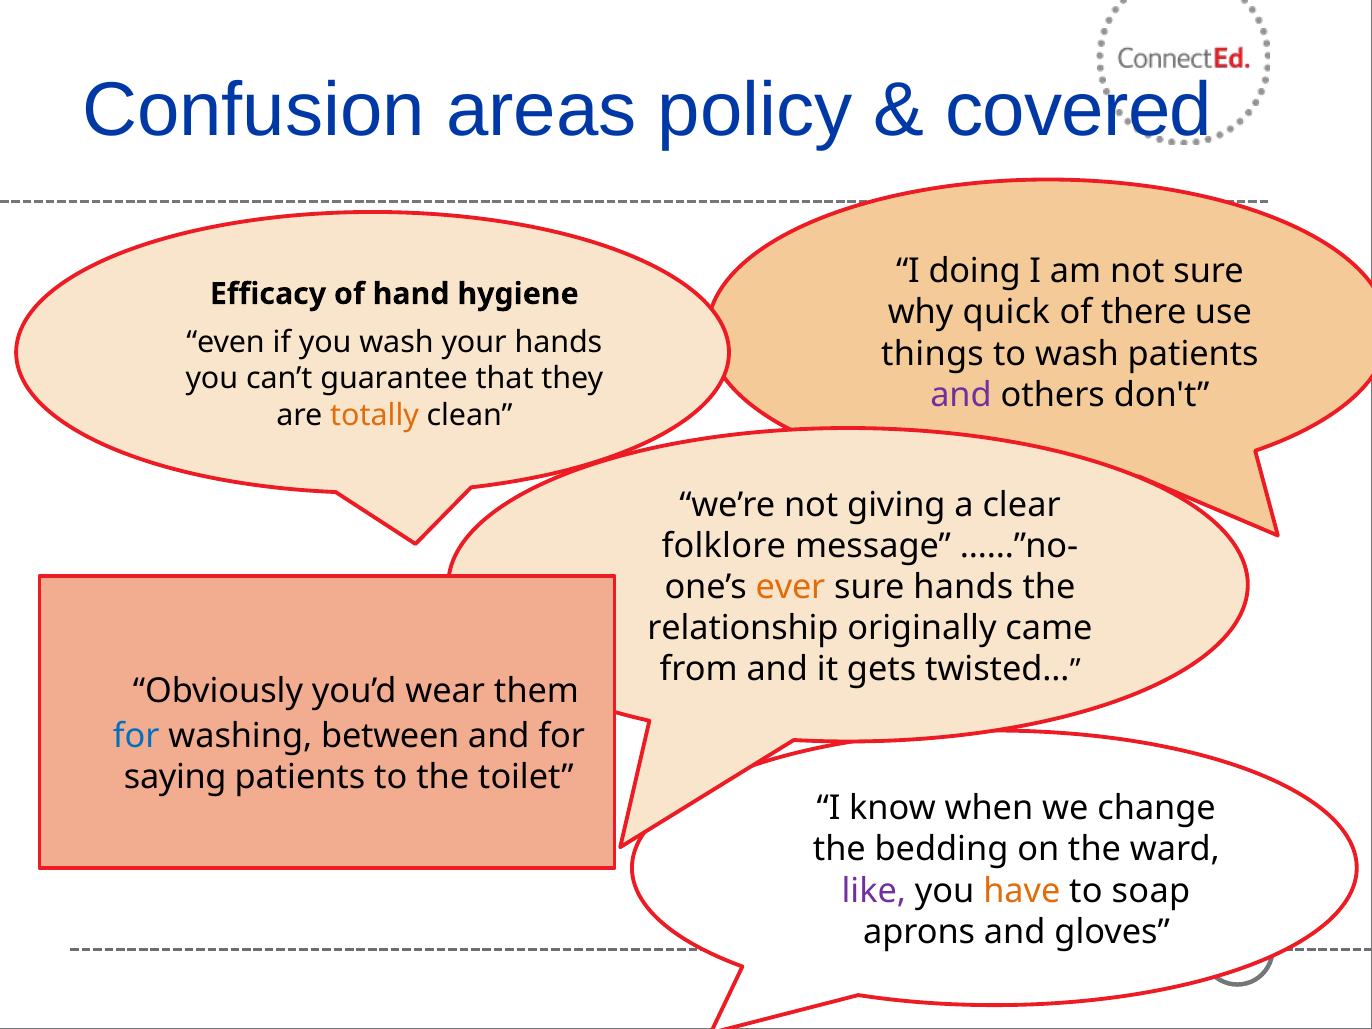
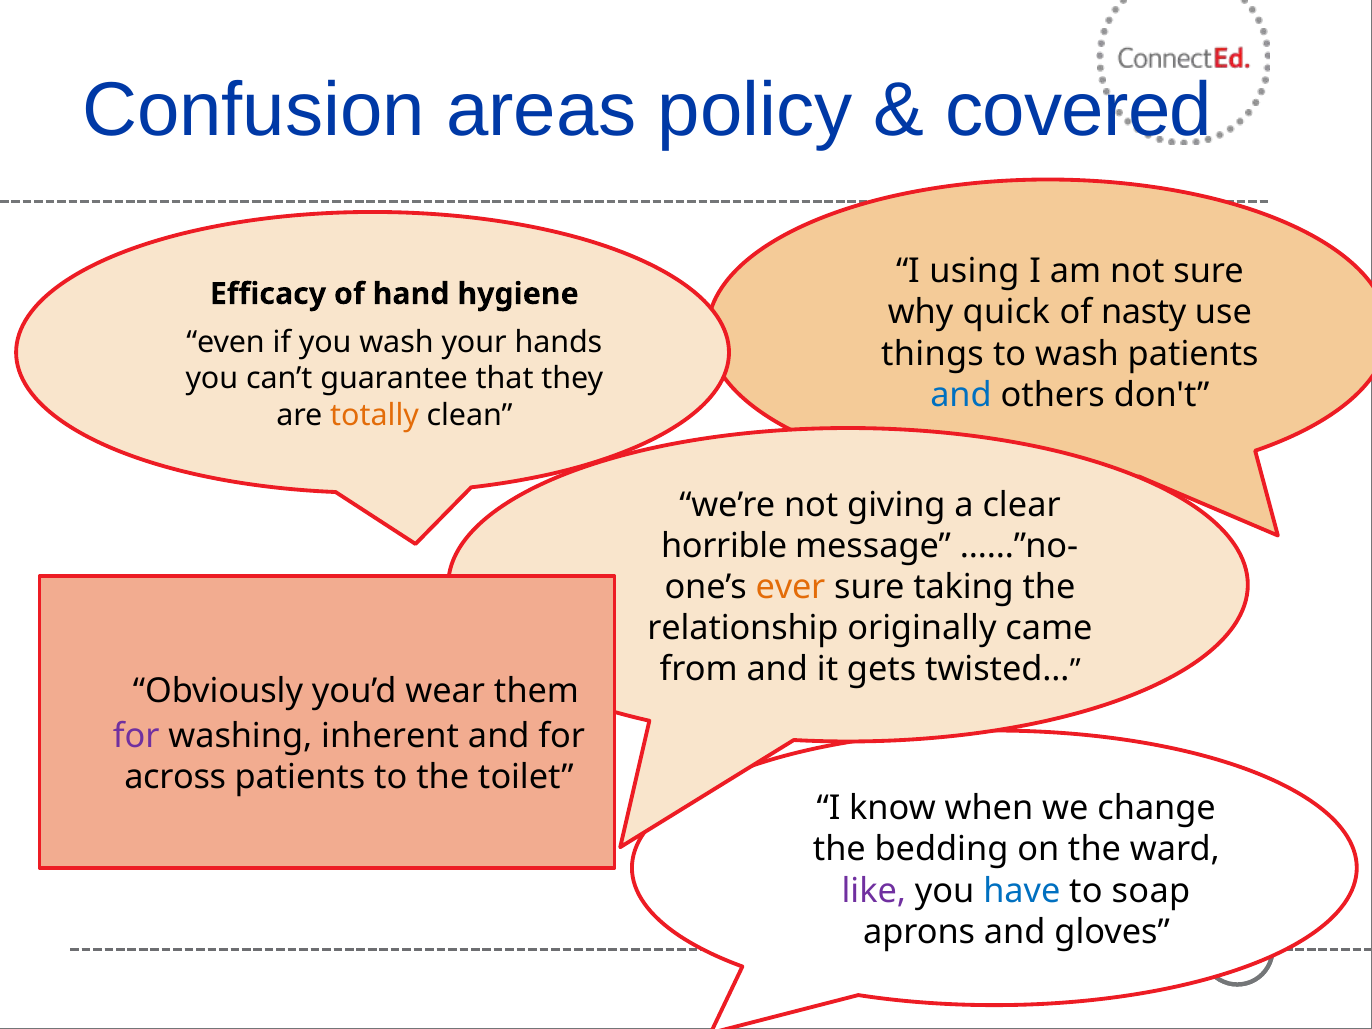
doing: doing -> using
there: there -> nasty
and at (961, 395) colour: purple -> blue
folklore: folklore -> horrible
sure hands: hands -> taking
for at (136, 736) colour: blue -> purple
between: between -> inherent
saying: saying -> across
have colour: orange -> blue
